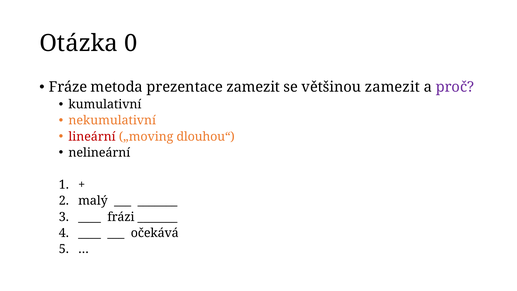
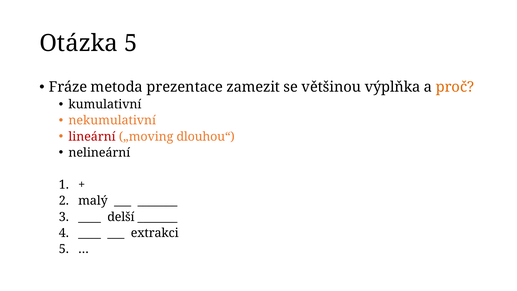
Otázka 0: 0 -> 5
většinou zamezit: zamezit -> výplňka
proč colour: purple -> orange
frázi: frázi -> delší
očekává: očekává -> extrakci
